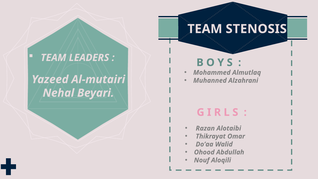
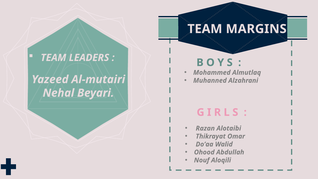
STENOSIS: STENOSIS -> MARGINS
